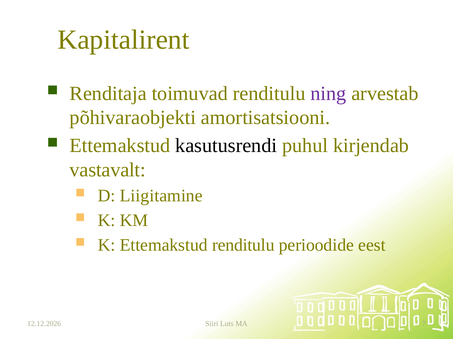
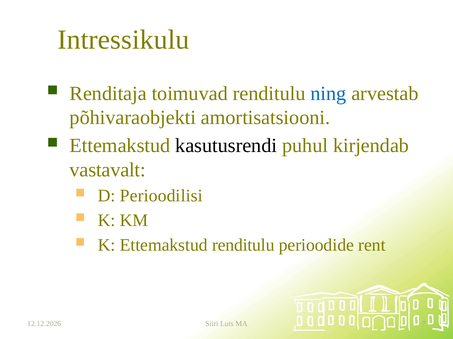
Kapitalirent: Kapitalirent -> Intressikulu
ning colour: purple -> blue
Liigitamine: Liigitamine -> Perioodilisi
eest: eest -> rent
